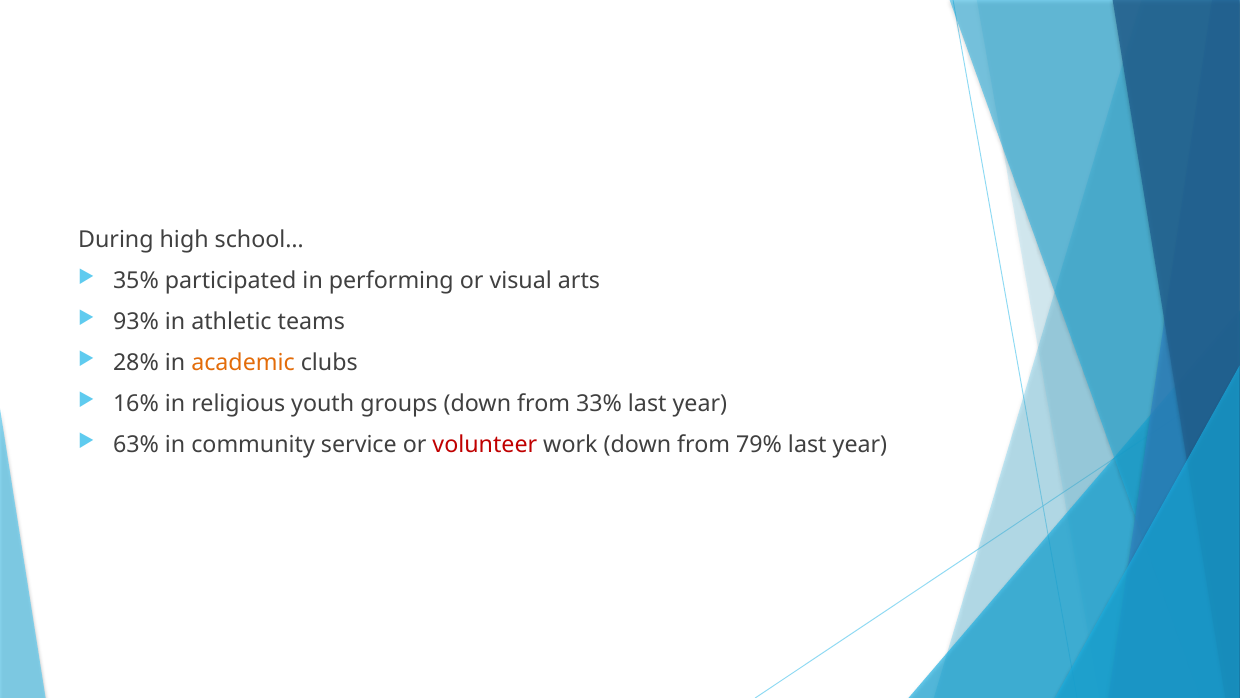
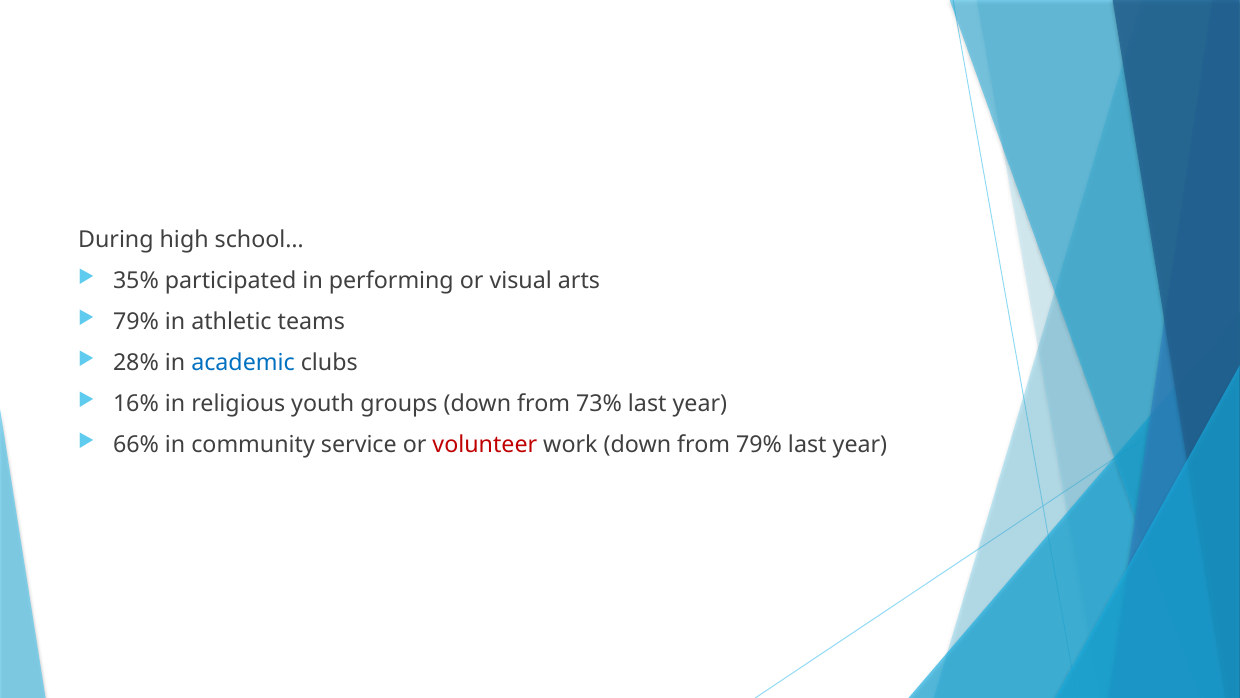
93% at (136, 322): 93% -> 79%
academic colour: orange -> blue
33%: 33% -> 73%
63%: 63% -> 66%
